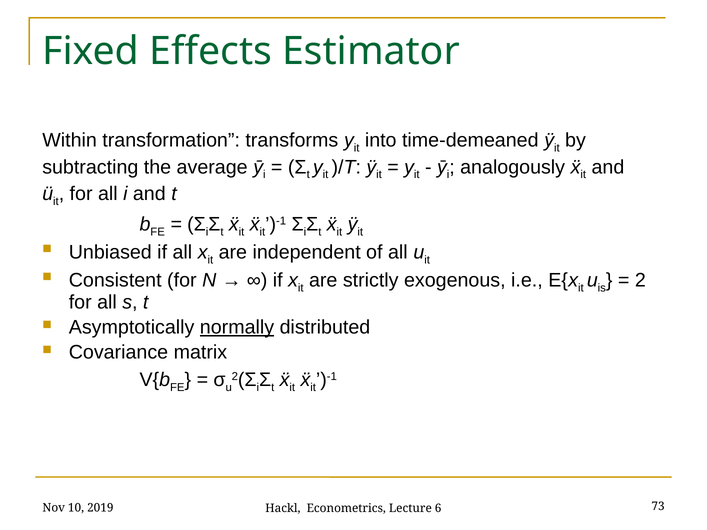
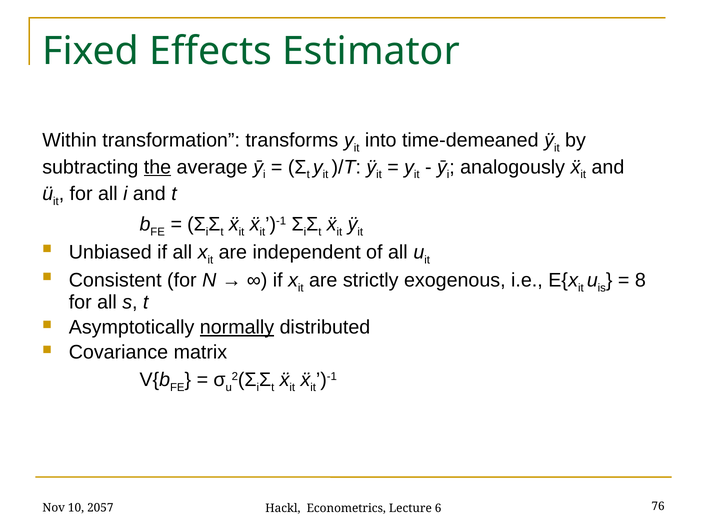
the underline: none -> present
2: 2 -> 8
2019: 2019 -> 2057
73: 73 -> 76
